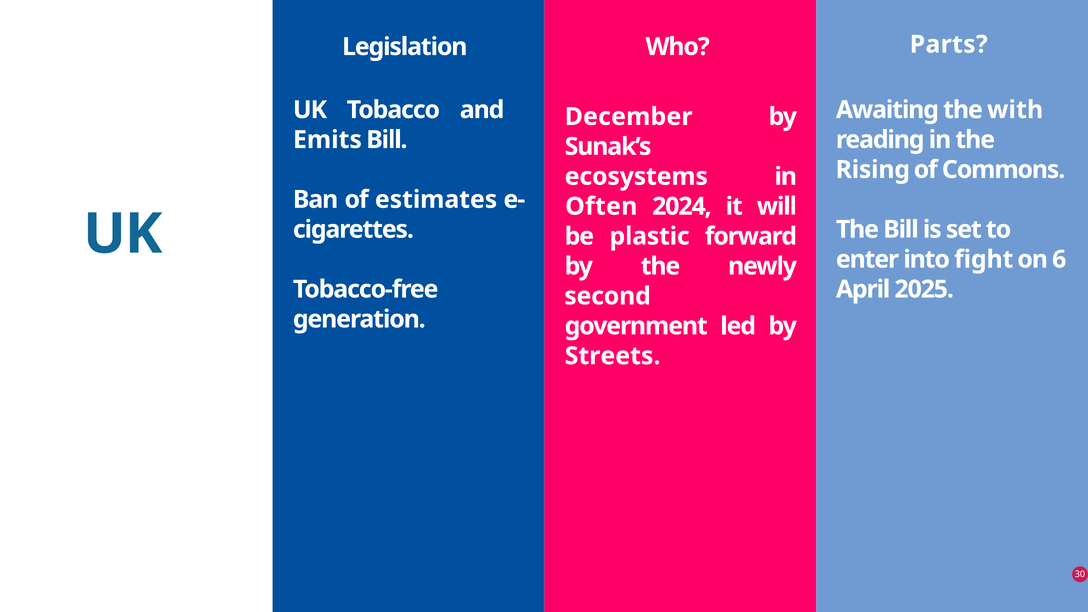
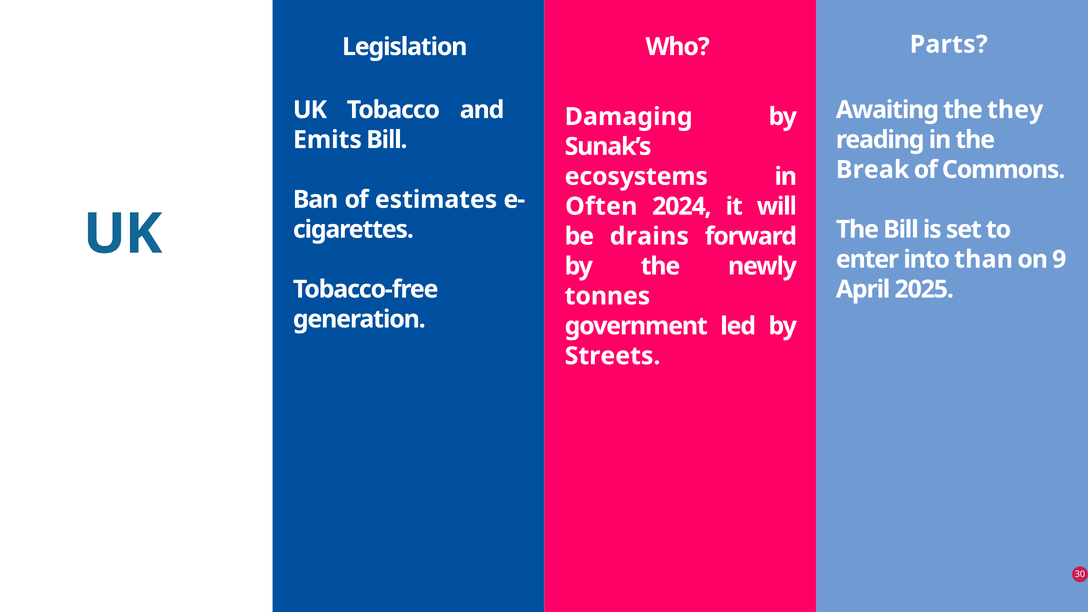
with: with -> they
December: December -> Damaging
Rising: Rising -> Break
plastic: plastic -> drains
fight: fight -> than
6: 6 -> 9
second: second -> tonnes
